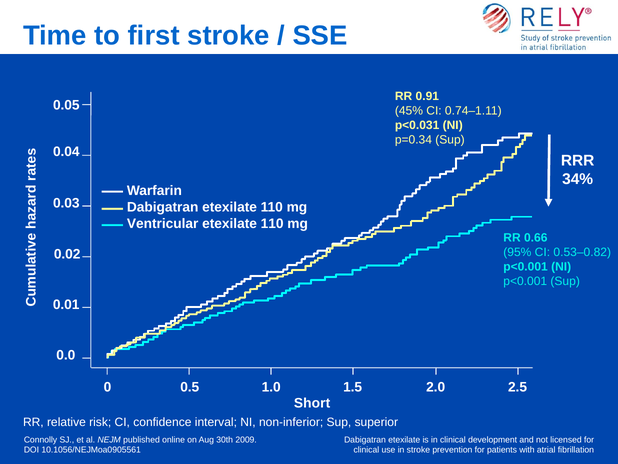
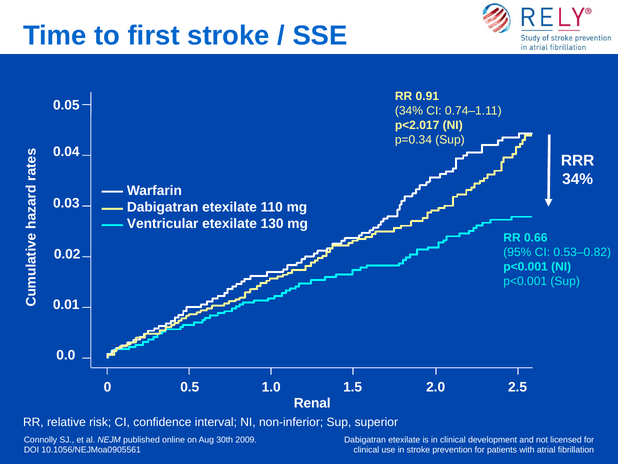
45% at (409, 111): 45% -> 34%
p<0.031: p<0.031 -> p<2.017
110 at (272, 223): 110 -> 130
Short: Short -> Renal
